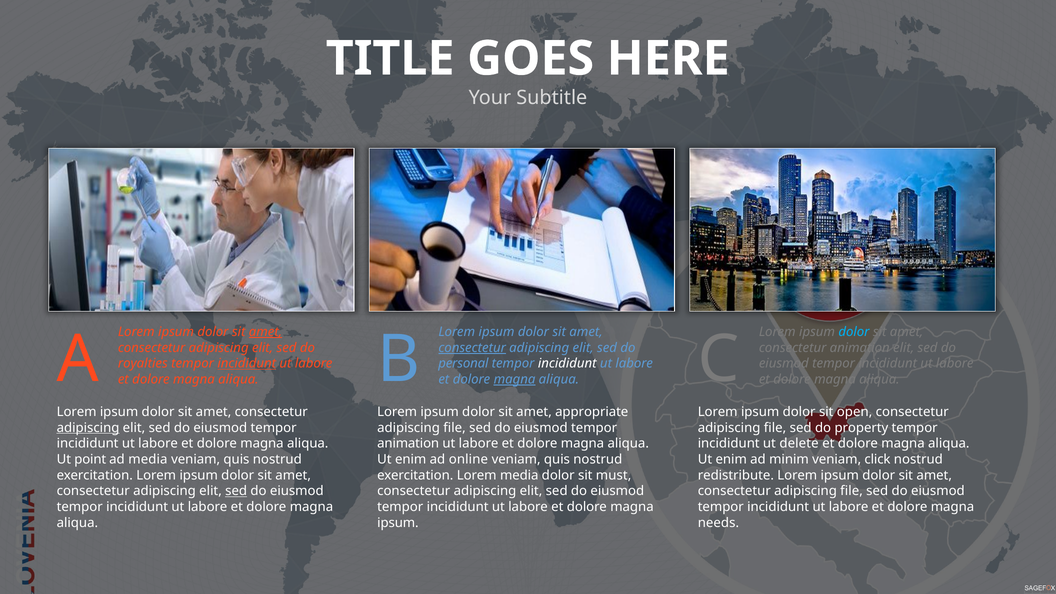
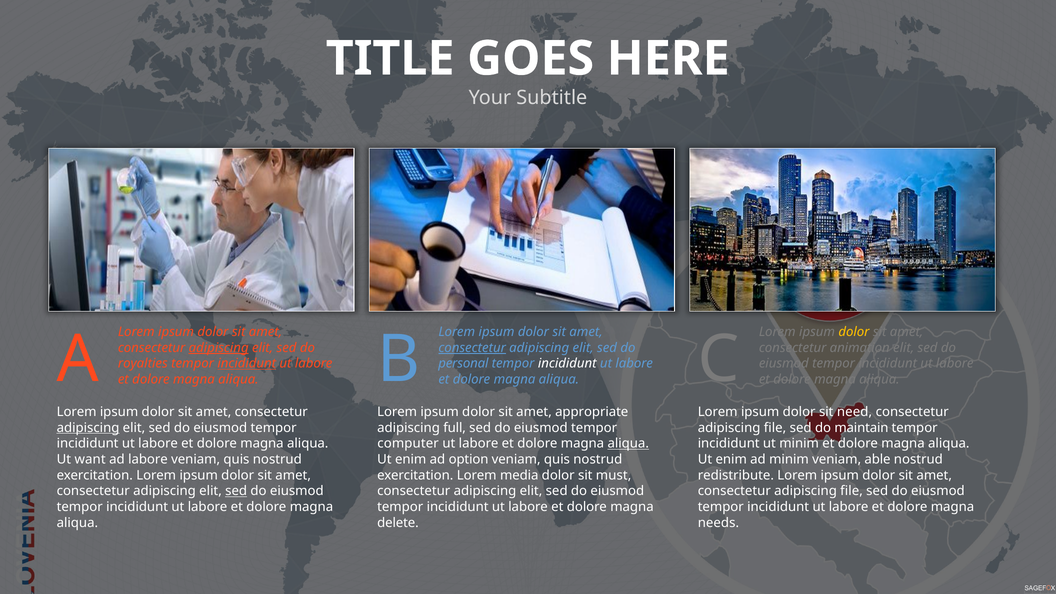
amet at (266, 332) underline: present -> none
dolor at (854, 332) colour: light blue -> yellow
adipiscing at (219, 348) underline: none -> present
magna at (515, 379) underline: present -> none
open: open -> need
file at (454, 428): file -> full
property: property -> maintain
animation at (408, 443): animation -> computer
aliqua at (628, 443) underline: none -> present
ut delete: delete -> minim
point: point -> want
ad media: media -> labore
online: online -> option
click: click -> able
ipsum at (398, 523): ipsum -> delete
